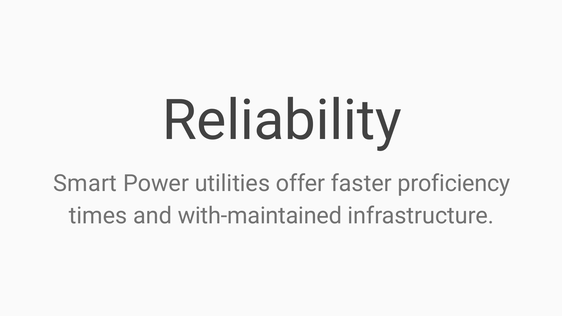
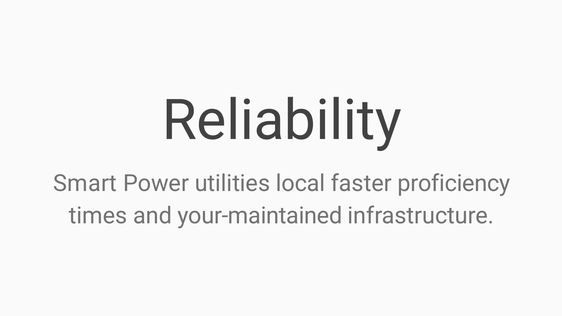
offer: offer -> local
with-maintained: with-maintained -> your-maintained
